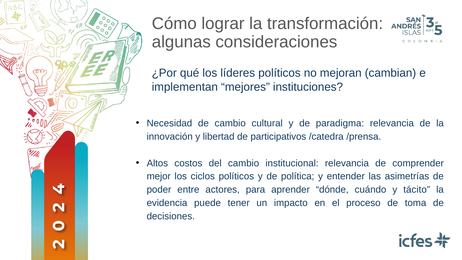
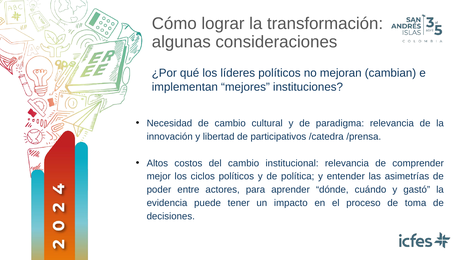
tácito: tácito -> gastó
